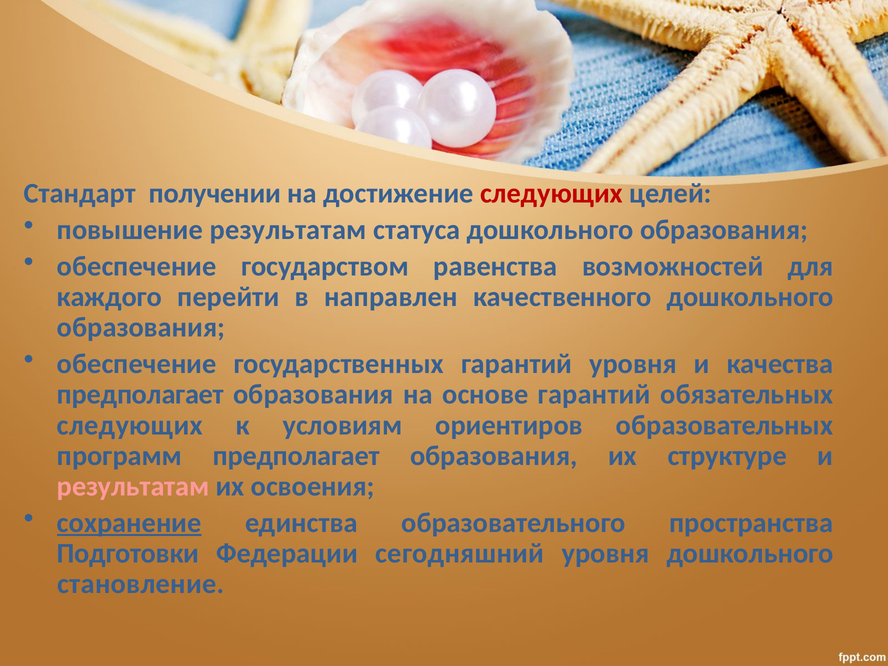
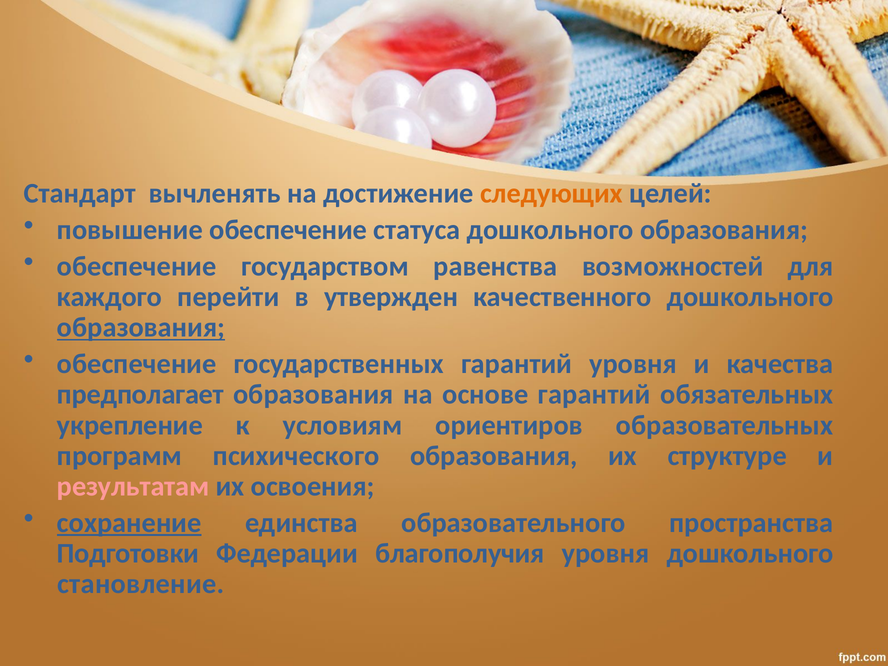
получении: получении -> вычленять
следующих at (552, 194) colour: red -> orange
повышение результатам: результатам -> обеспечение
направлен: направлен -> утвержден
образования at (141, 328) underline: none -> present
следующих at (130, 425): следующих -> укрепление
программ предполагает: предполагает -> психического
сегодняшний: сегодняшний -> благополучия
